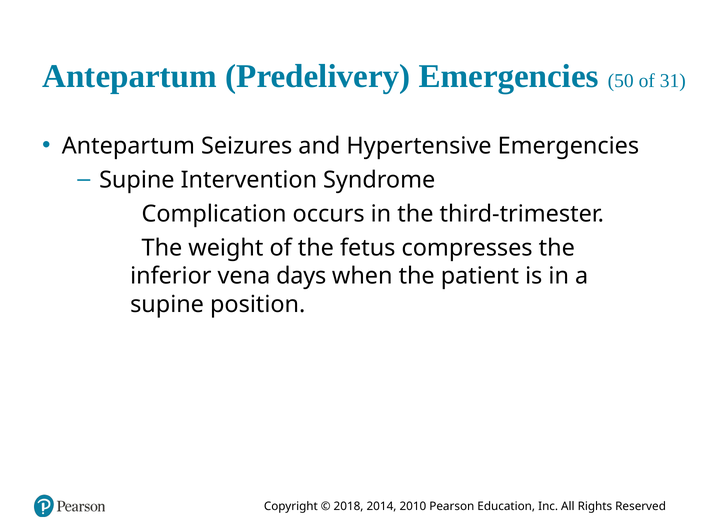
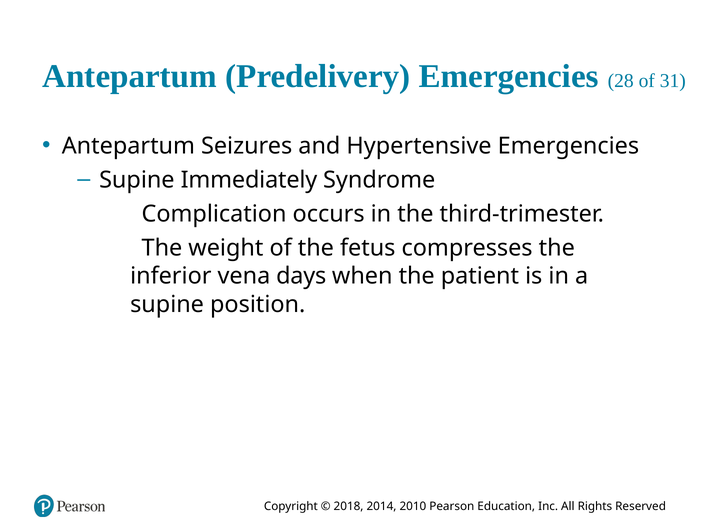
50: 50 -> 28
Intervention: Intervention -> Immediately
